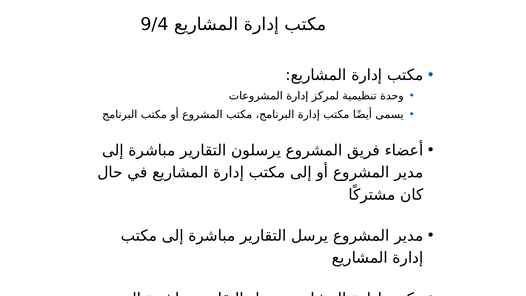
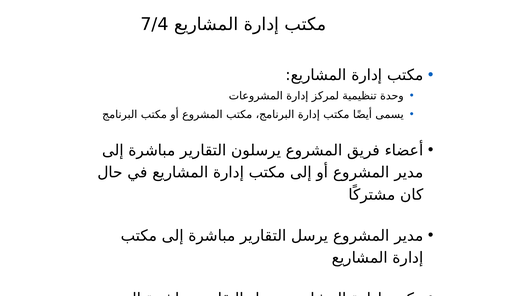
9/4: 9/4 -> 7/4
